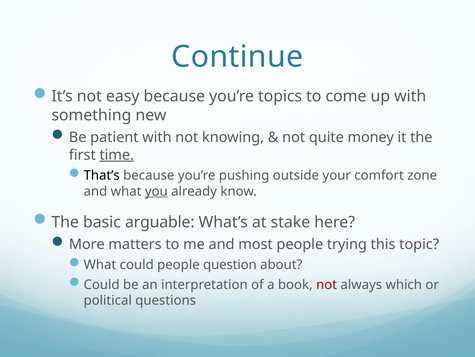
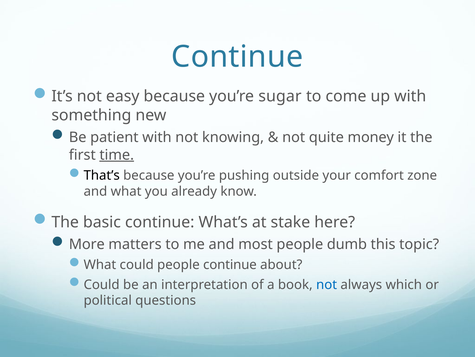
topics: topics -> sugar
you underline: present -> none
basic arguable: arguable -> continue
trying: trying -> dumb
people question: question -> continue
not at (327, 284) colour: red -> blue
